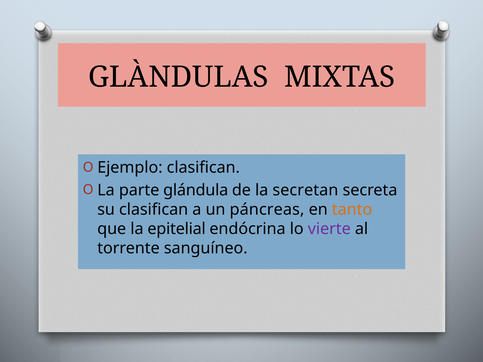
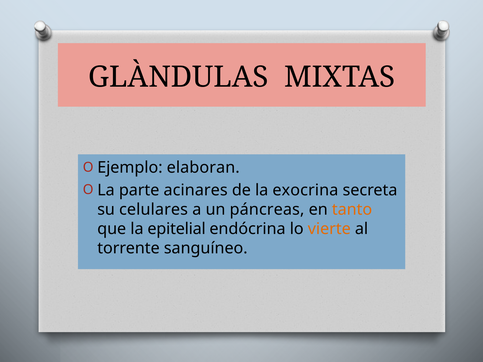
Ejemplo clasifican: clasifican -> elaboran
glándula: glándula -> acinares
secretan: secretan -> exocrina
su clasifican: clasifican -> celulares
vierte colour: purple -> orange
